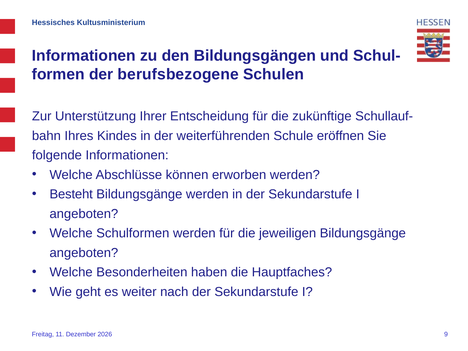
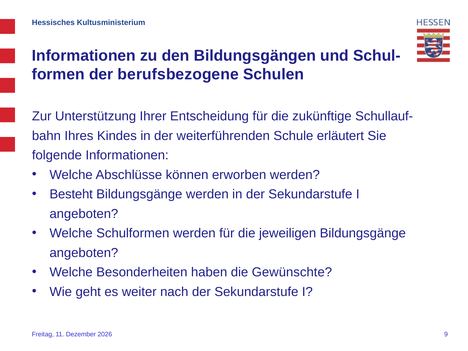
eröffnen: eröffnen -> erläutert
Hauptfaches: Hauptfaches -> Gewünschte
